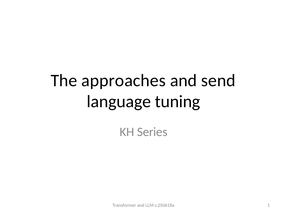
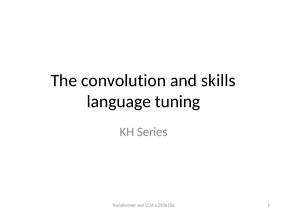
approaches: approaches -> convolution
send: send -> skills
